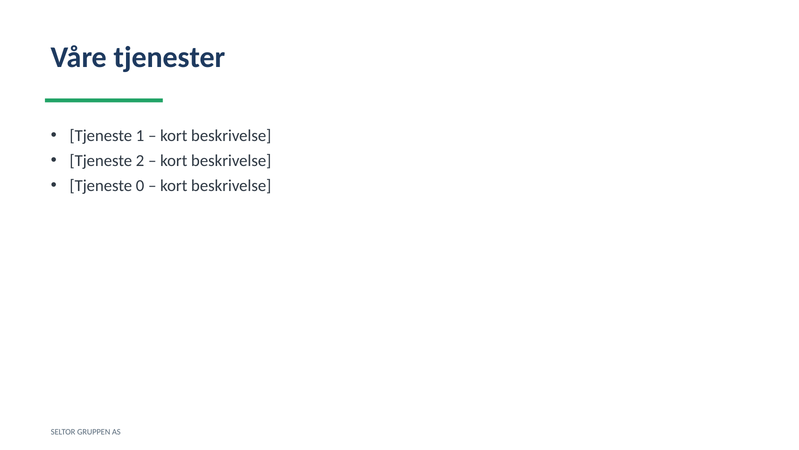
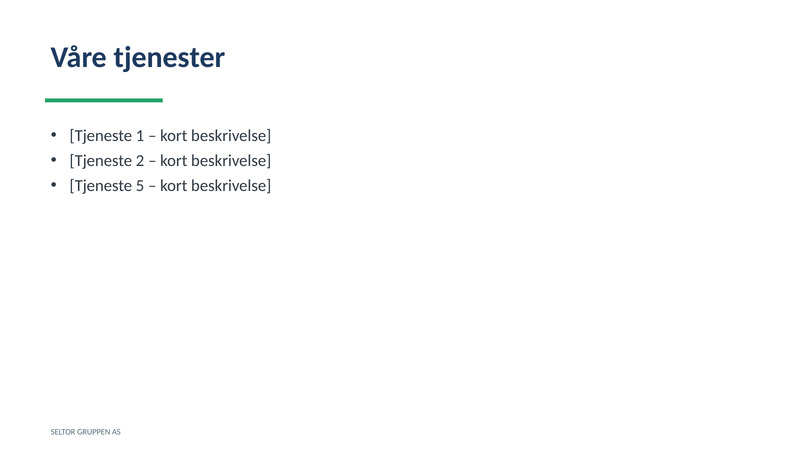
0: 0 -> 5
